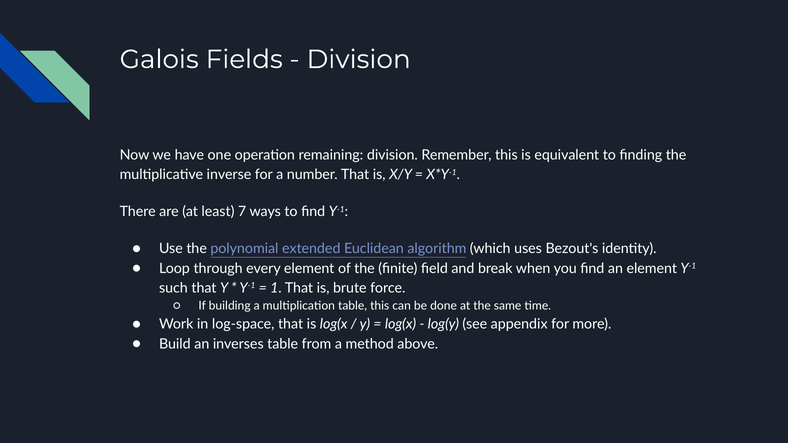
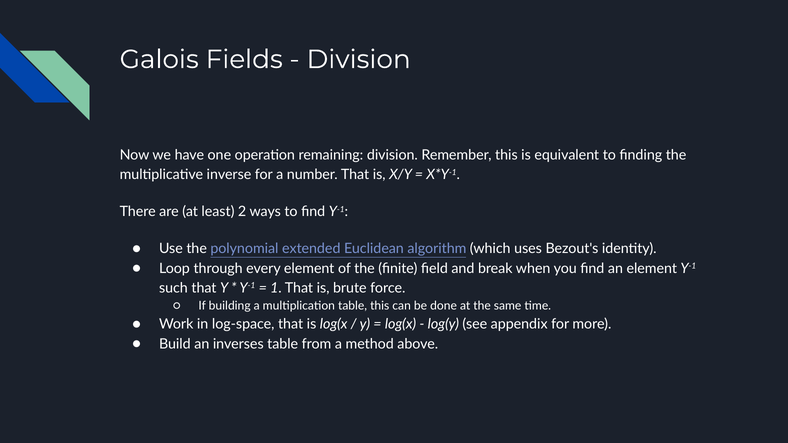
7: 7 -> 2
